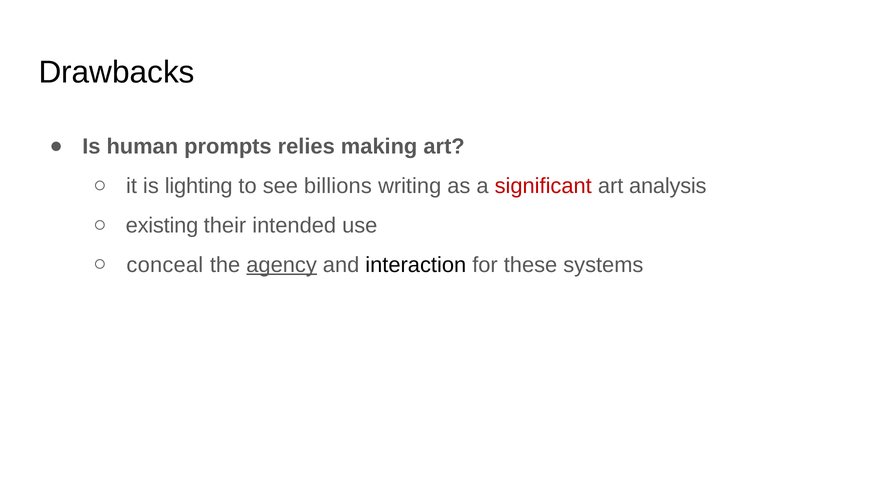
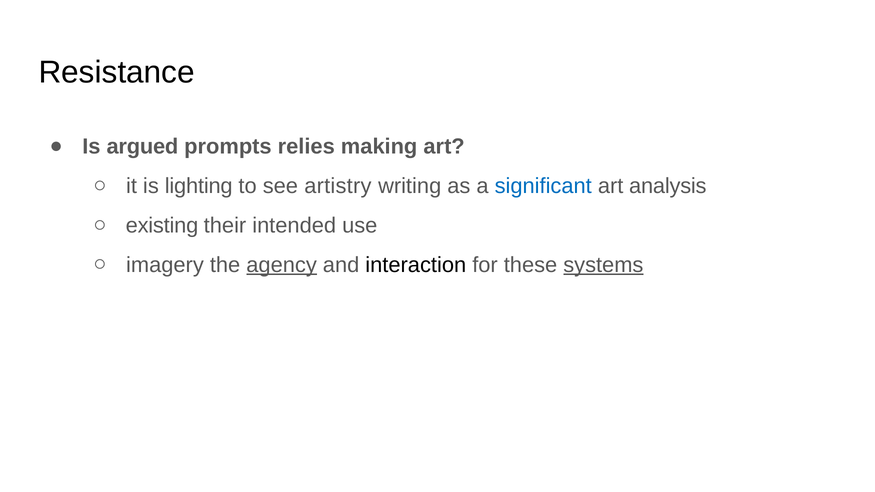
Drawbacks: Drawbacks -> Resistance
human: human -> argued
billions: billions -> artistry
significant colour: red -> blue
conceal: conceal -> imagery
systems underline: none -> present
